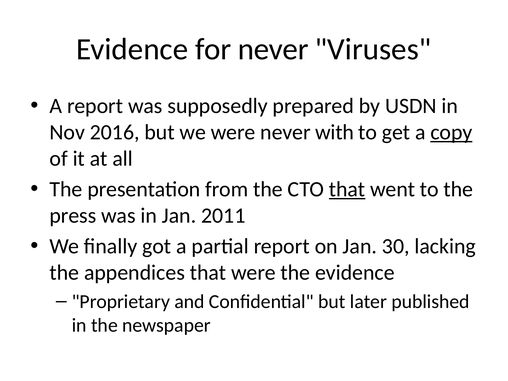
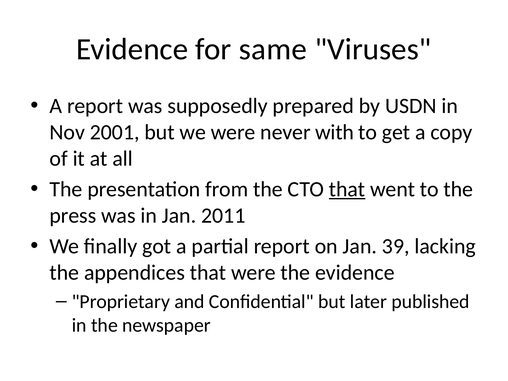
for never: never -> same
2016: 2016 -> 2001
copy underline: present -> none
30: 30 -> 39
